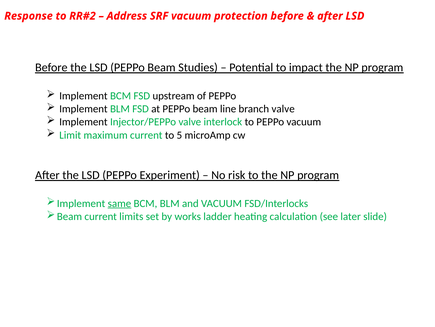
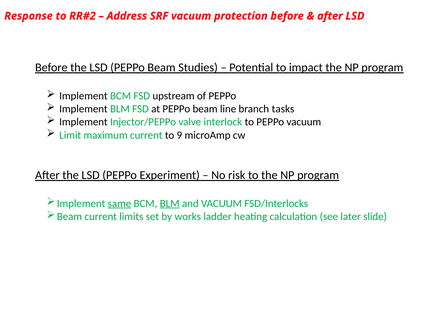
branch valve: valve -> tasks
5: 5 -> 9
BLM at (170, 203) underline: none -> present
